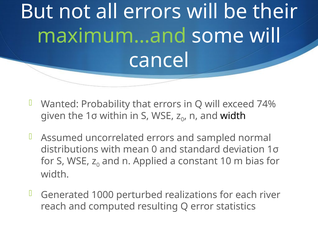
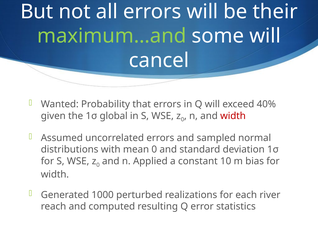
74%: 74% -> 40%
within: within -> global
width at (233, 116) colour: black -> red
